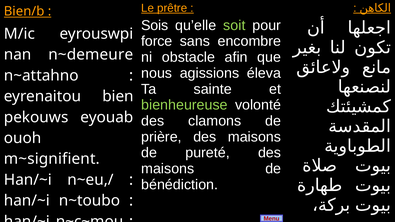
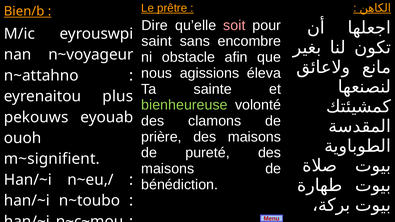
Sois: Sois -> Dire
soit colour: light green -> pink
force: force -> saint
n~demeure: n~demeure -> n~voyageur
bien: bien -> plus
